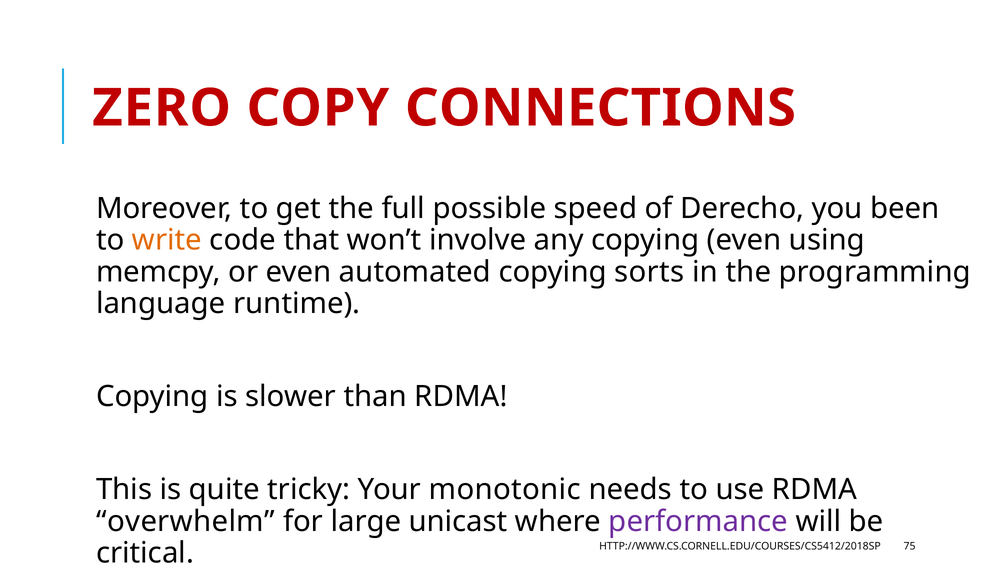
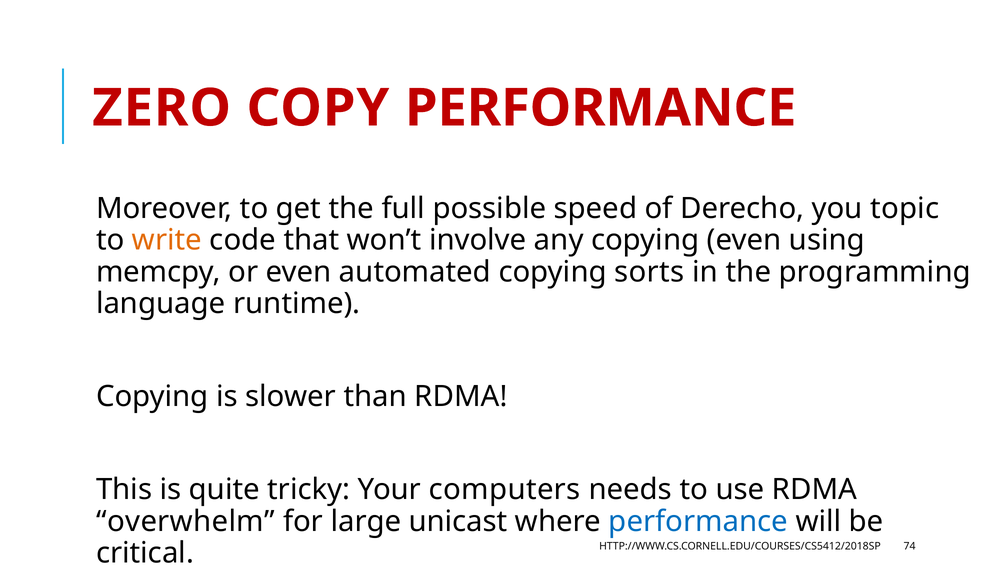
COPY CONNECTIONS: CONNECTIONS -> PERFORMANCE
been: been -> topic
monotonic: monotonic -> computers
performance at (698, 521) colour: purple -> blue
75: 75 -> 74
